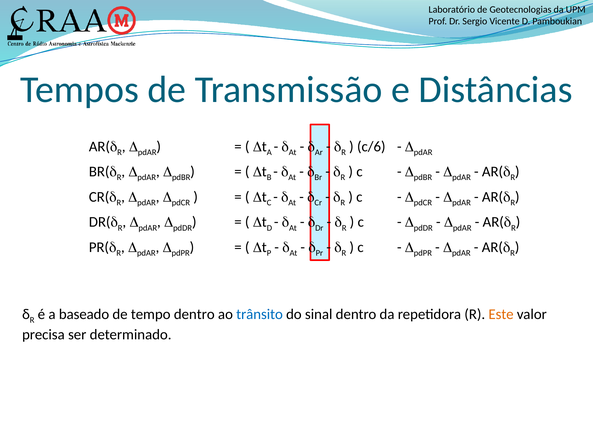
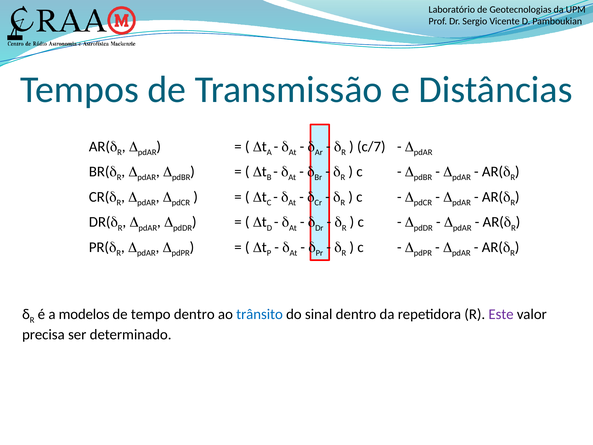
c/6: c/6 -> c/7
baseado: baseado -> modelos
Este colour: orange -> purple
